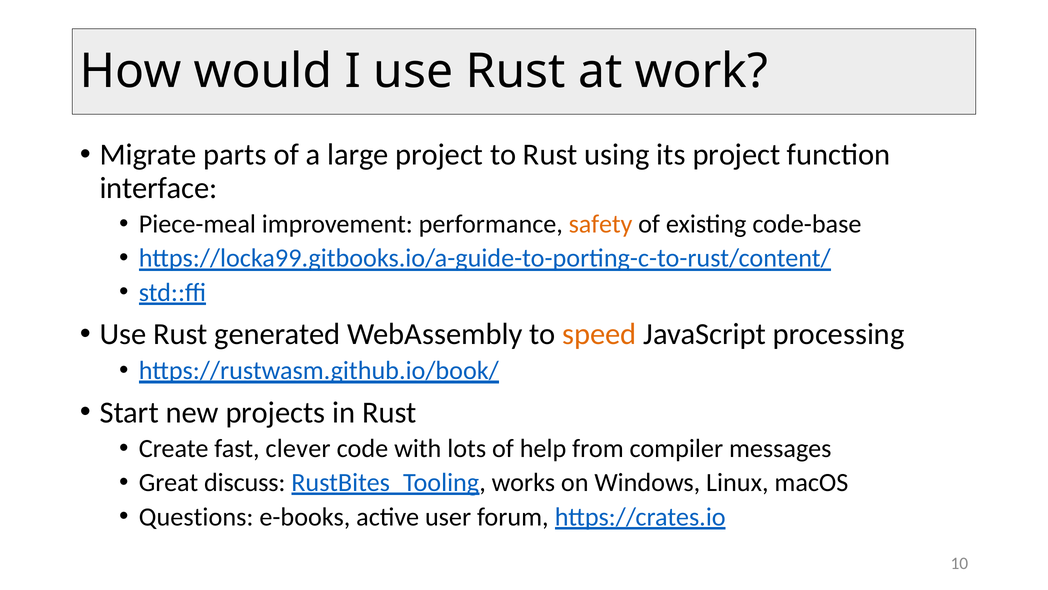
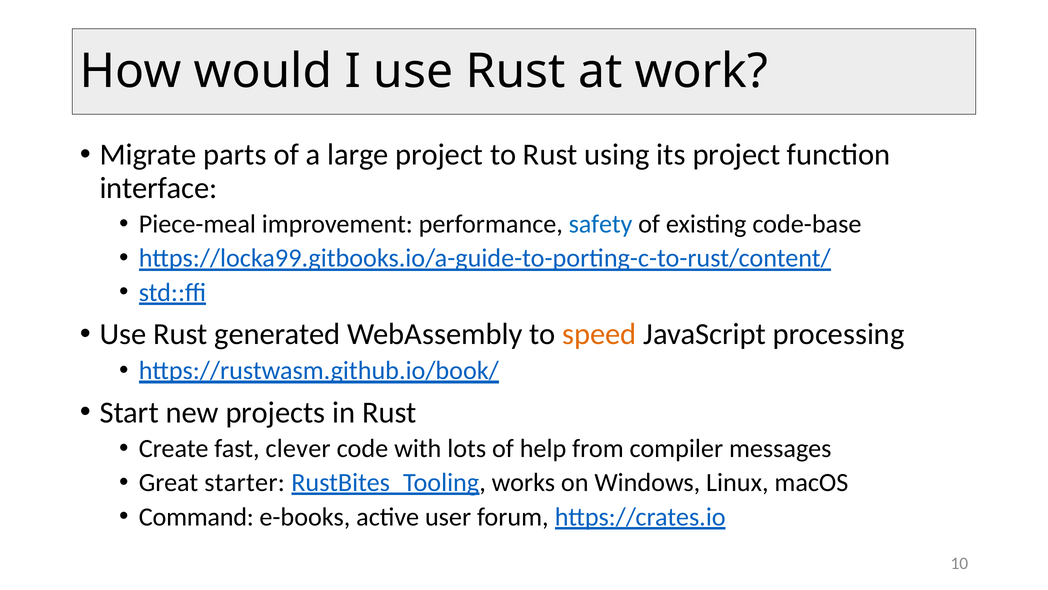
safety colour: orange -> blue
discuss: discuss -> starter
Questions: Questions -> Command
